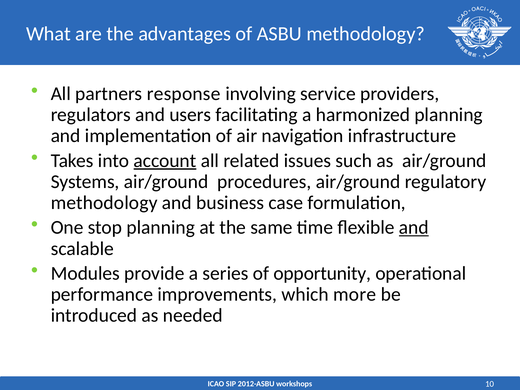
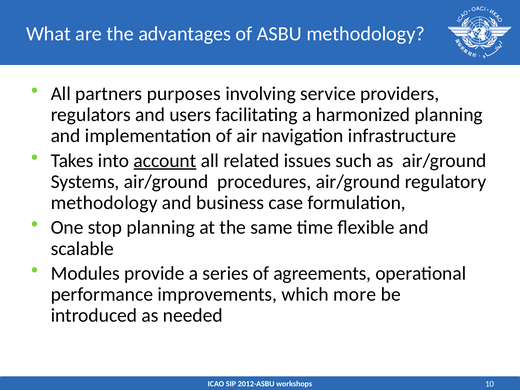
response: response -> purposes
and at (414, 227) underline: present -> none
opportunity: opportunity -> agreements
